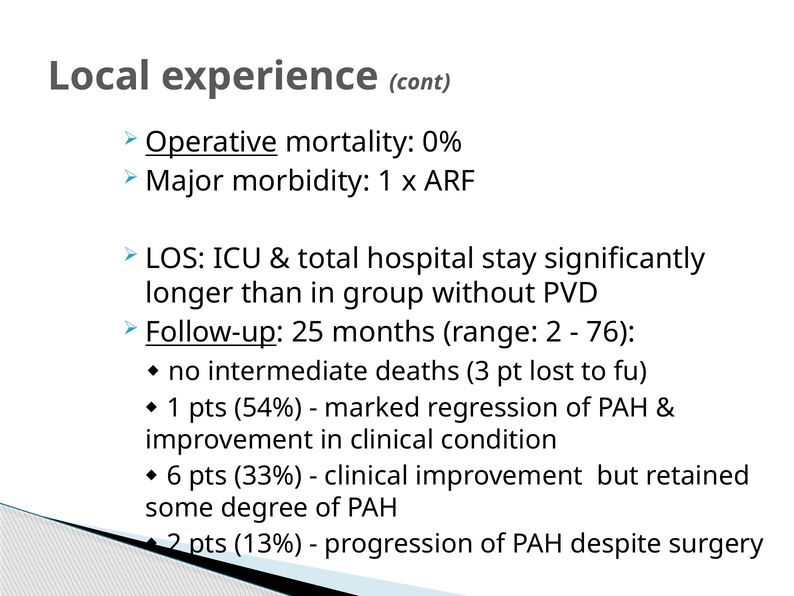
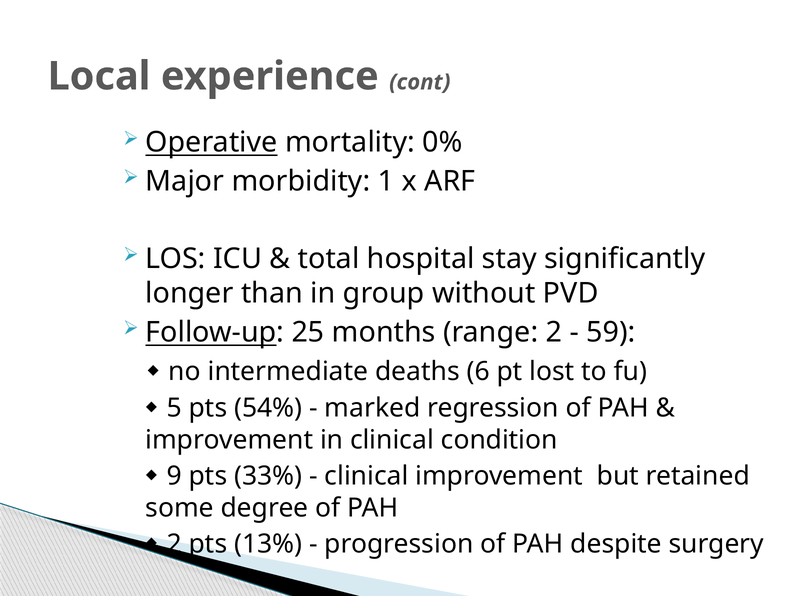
76: 76 -> 59
3: 3 -> 6
1 at (174, 408): 1 -> 5
6: 6 -> 9
